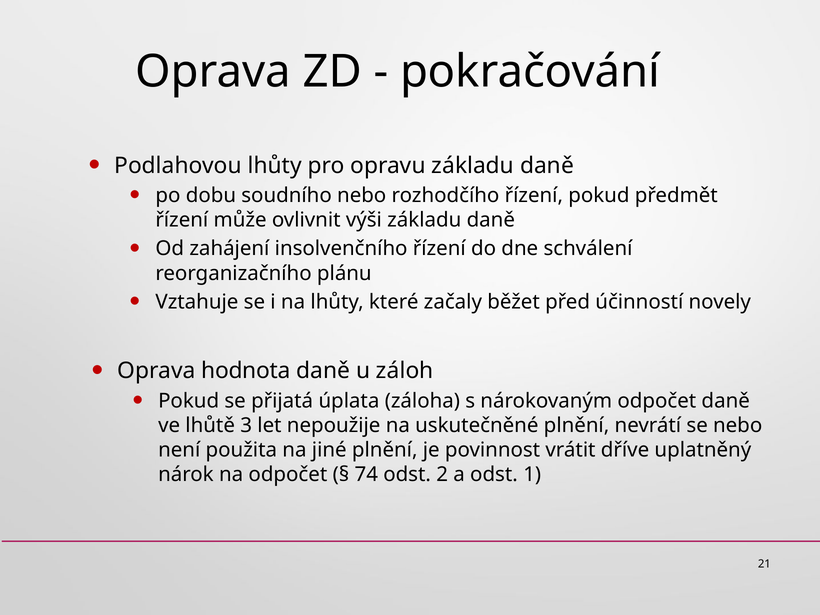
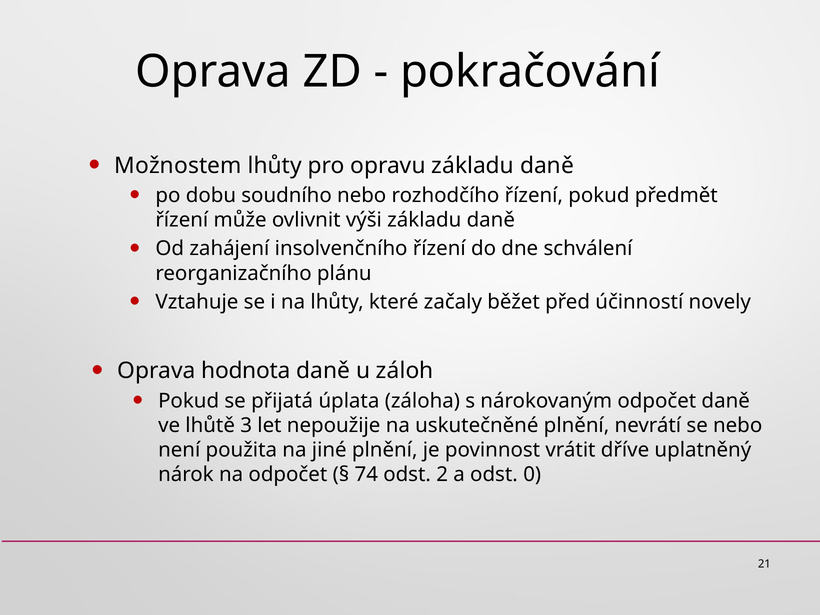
Podlahovou: Podlahovou -> Možnostem
1: 1 -> 0
